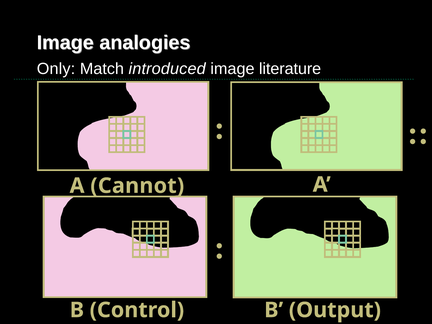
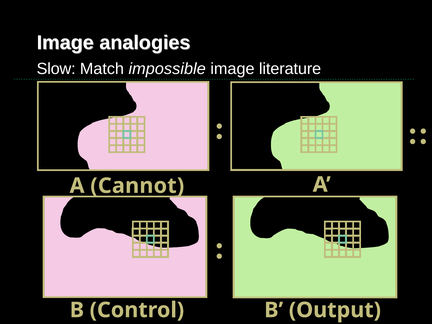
Only: Only -> Slow
introduced: introduced -> impossible
